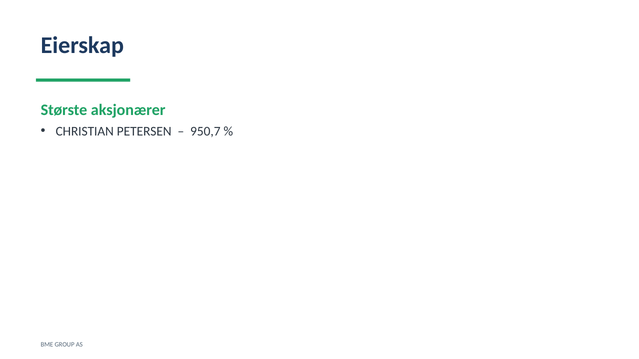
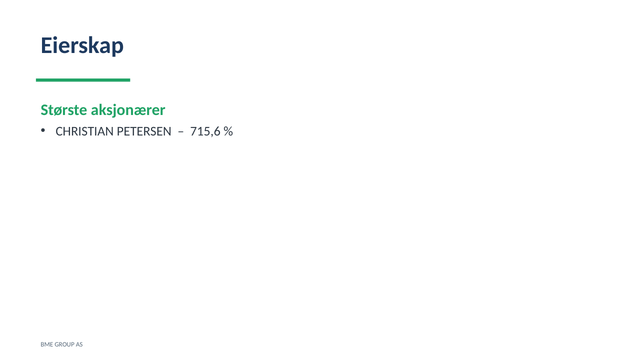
950,7: 950,7 -> 715,6
